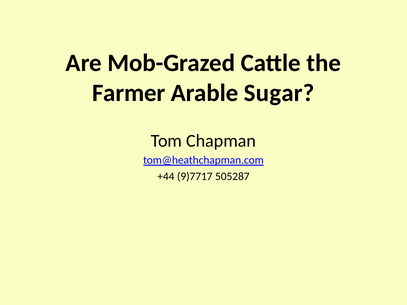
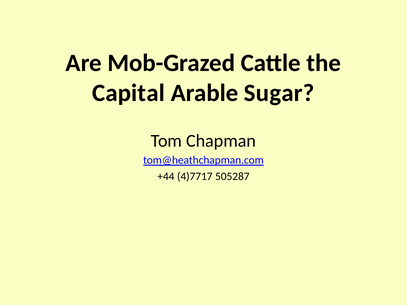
Farmer: Farmer -> Capital
9)7717: 9)7717 -> 4)7717
